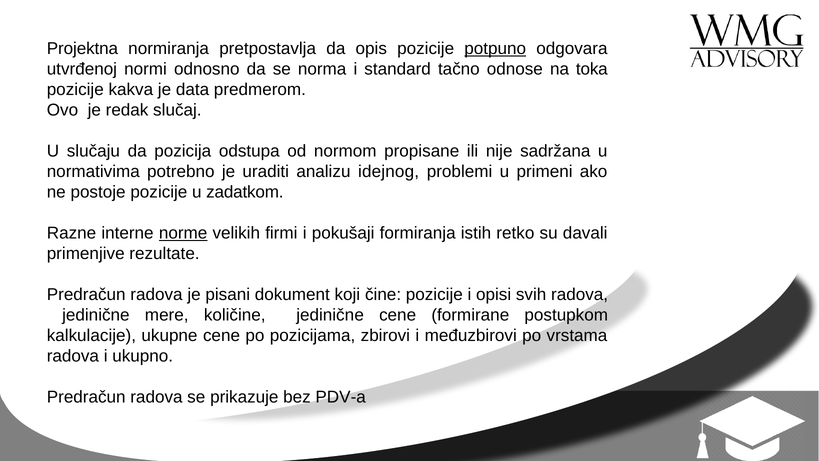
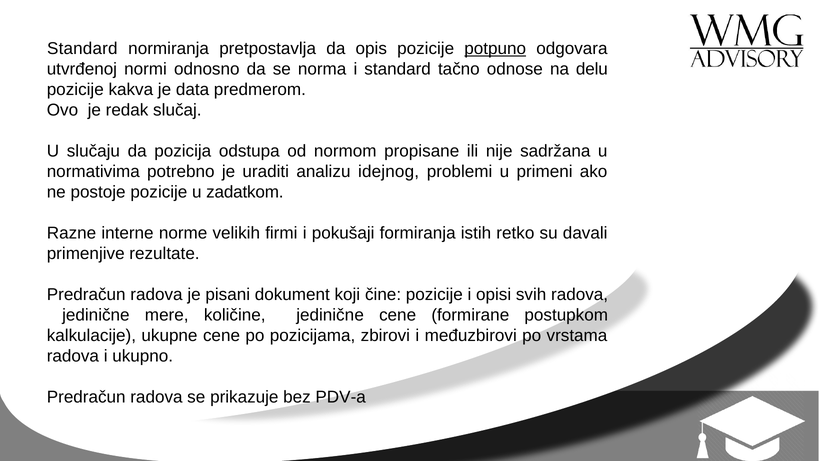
Projektna at (82, 49): Projektna -> Standard
toka: toka -> delu
norme underline: present -> none
